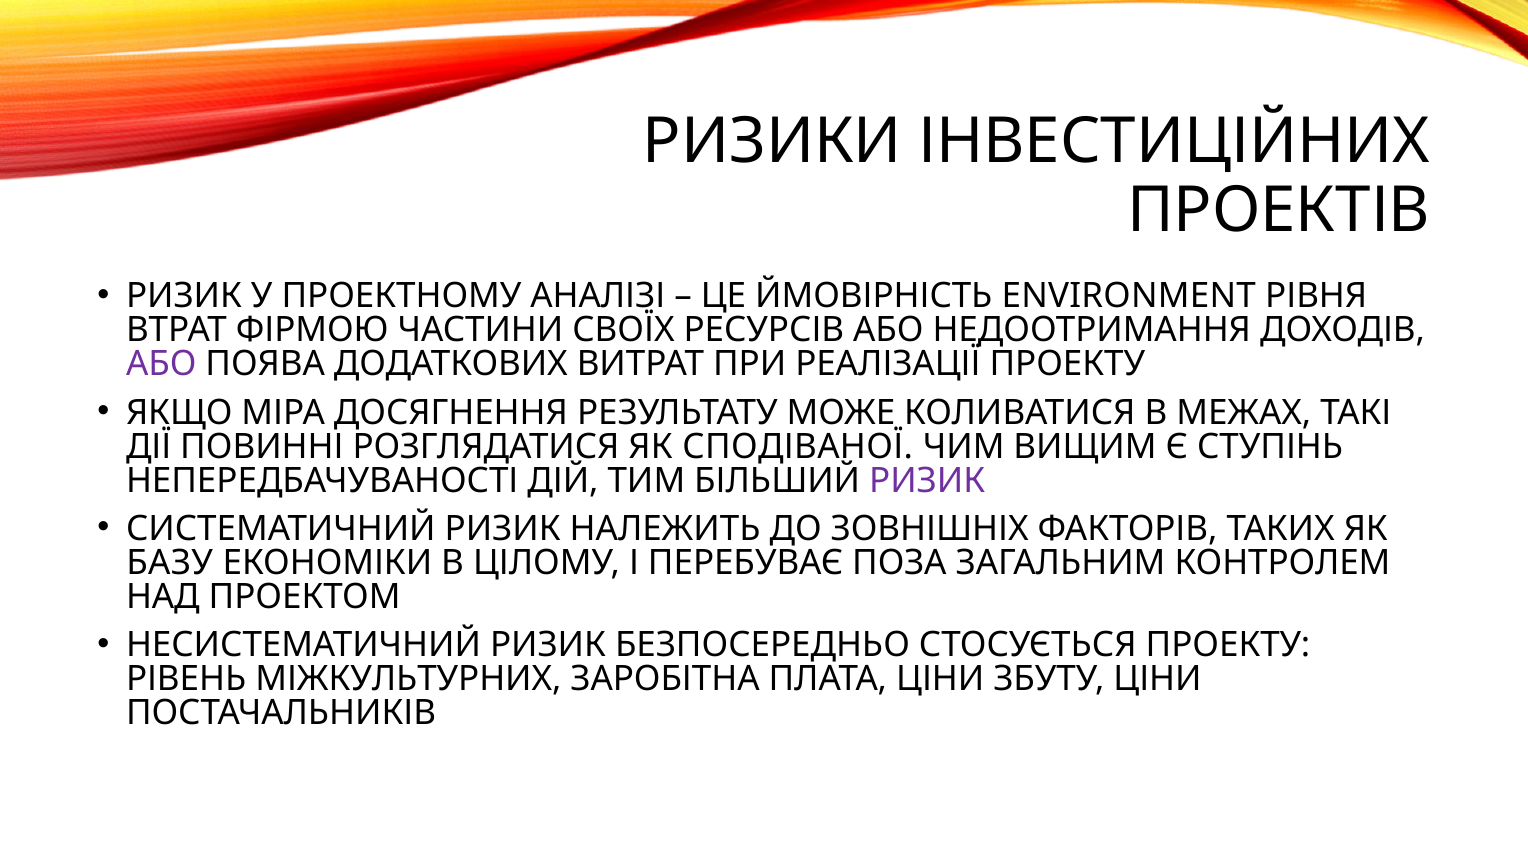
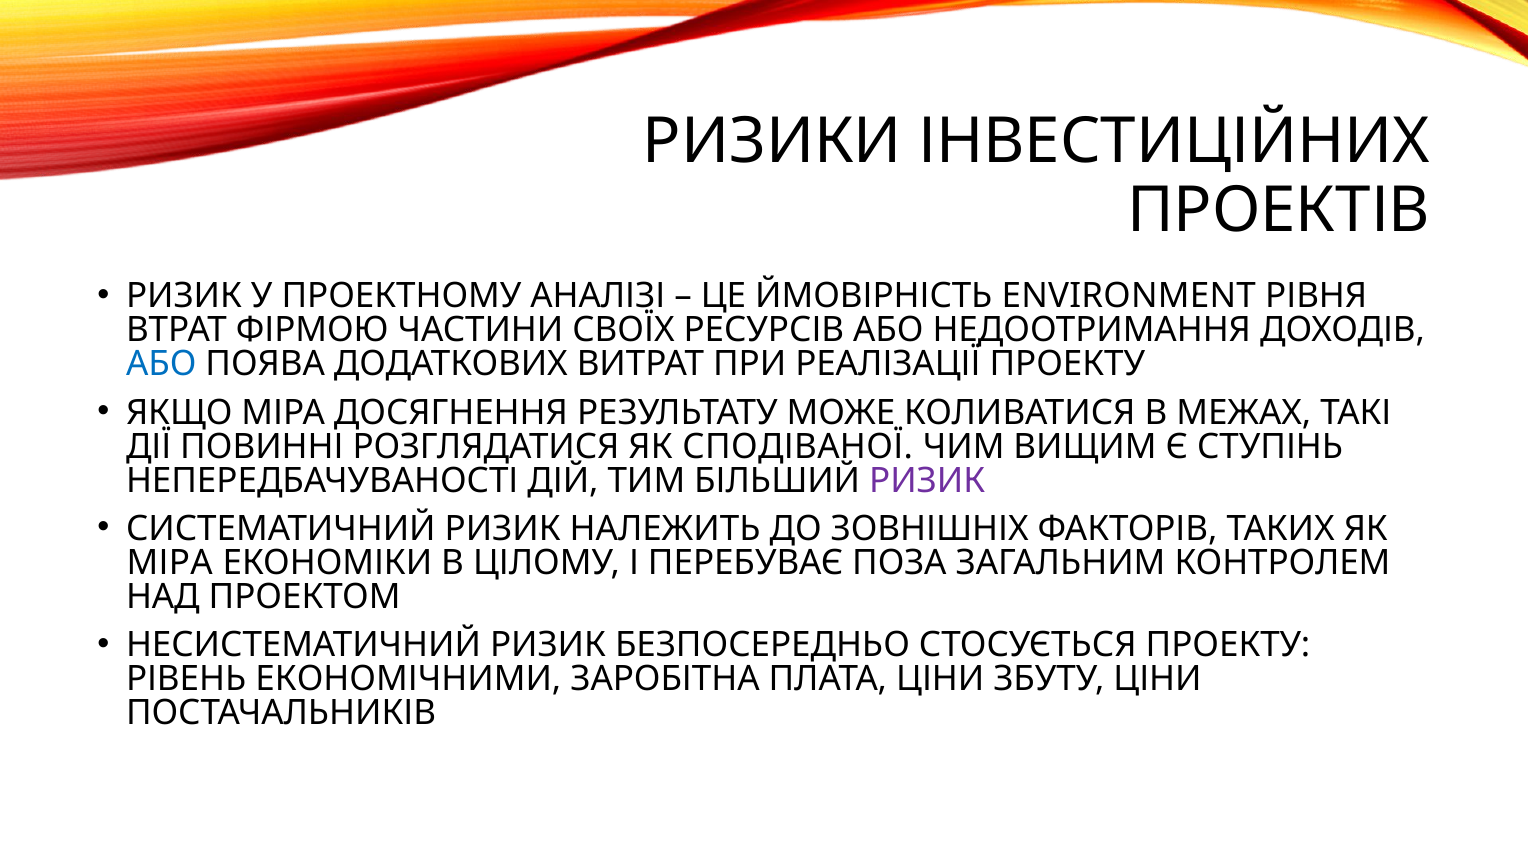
АБО at (161, 364) colour: purple -> blue
БАЗУ at (170, 563): БАЗУ -> МІРА
МІЖКУЛЬТУРНИХ: МІЖКУЛЬТУРНИХ -> ЕКОНОМІЧНИМИ
